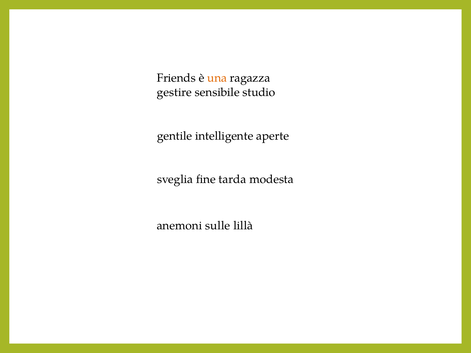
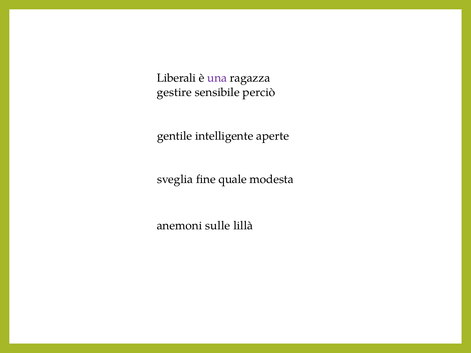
Friends: Friends -> Liberali
una colour: orange -> purple
studio: studio -> perciò
tarda: tarda -> quale
